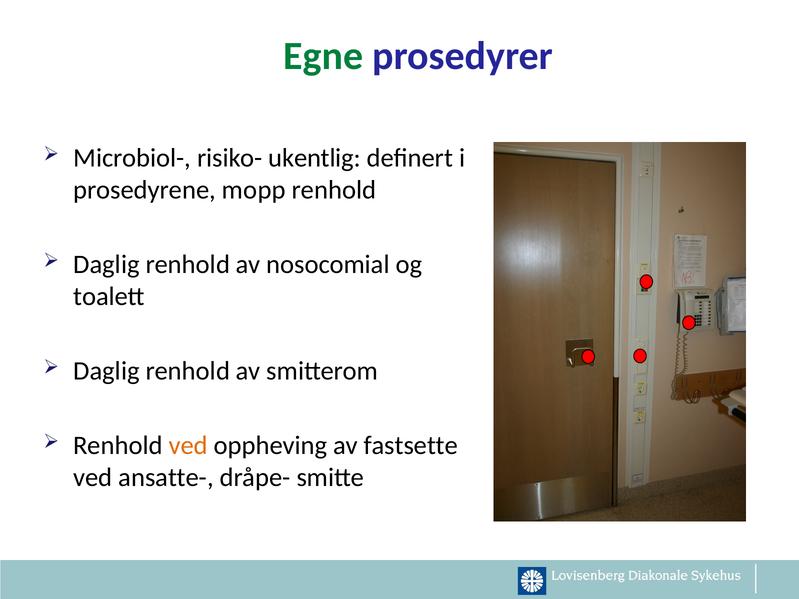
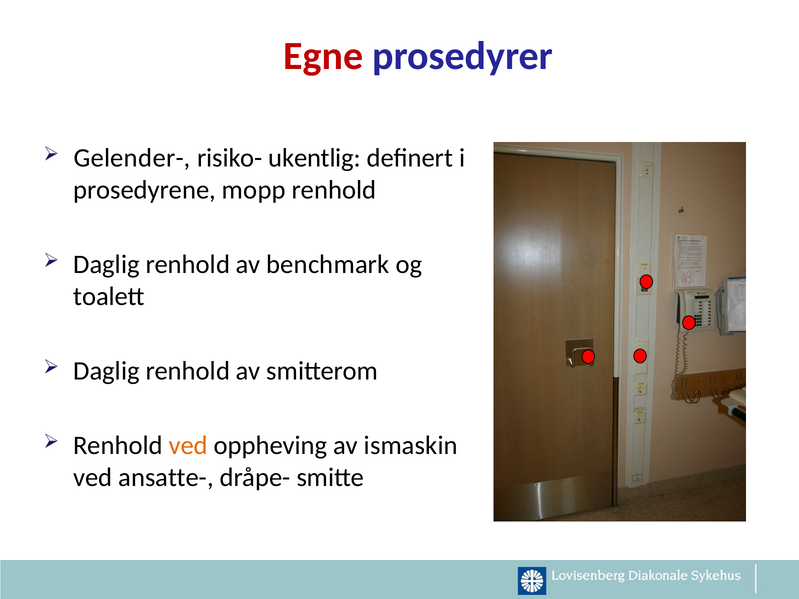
Egne colour: green -> red
Microbiol-: Microbiol- -> Gelender-
nosocomial: nosocomial -> benchmark
fastsette: fastsette -> ismaskin
